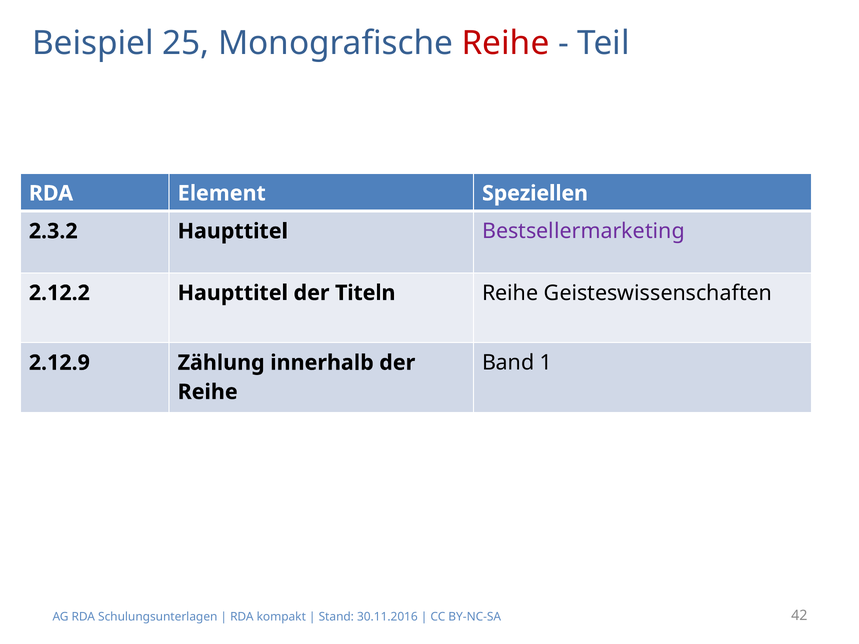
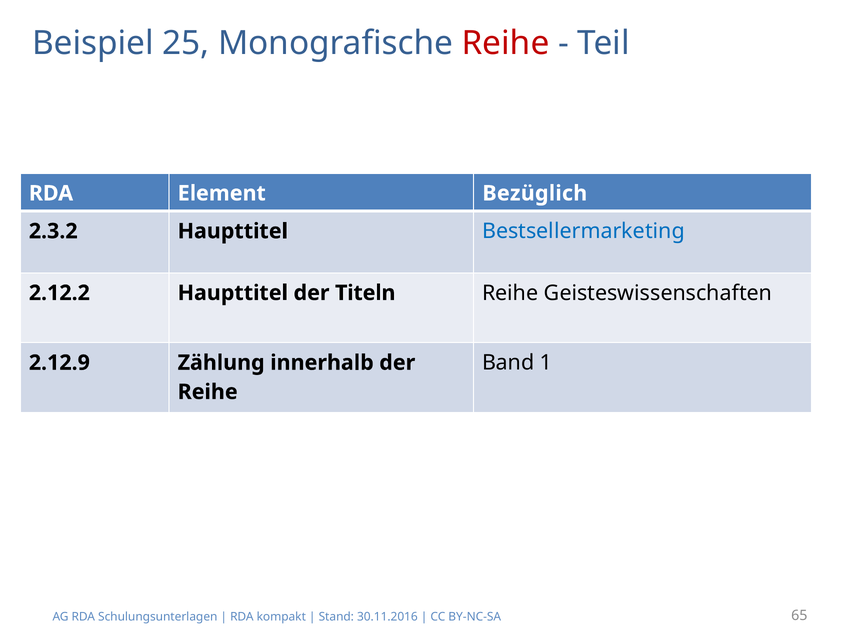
Speziellen: Speziellen -> Bezüglich
Bestsellermarketing colour: purple -> blue
42: 42 -> 65
